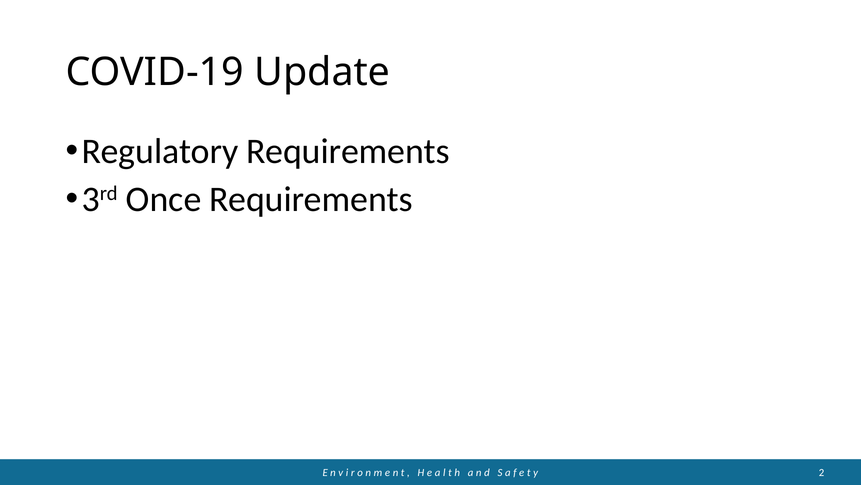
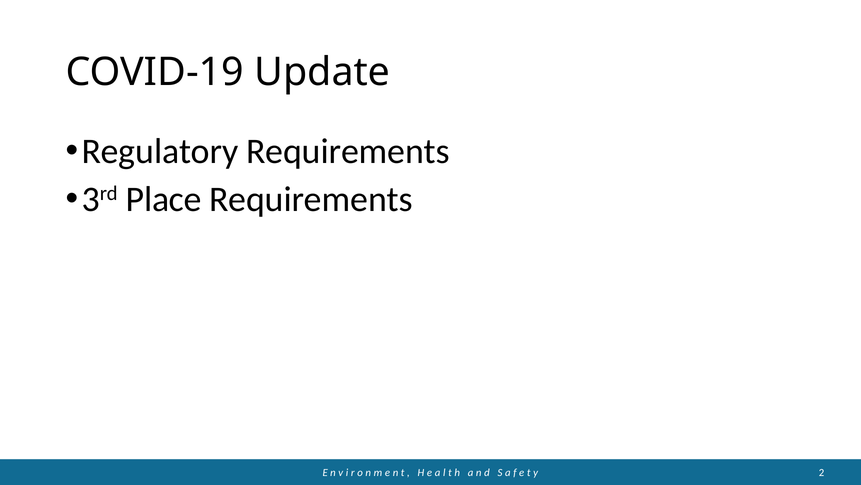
Once: Once -> Place
